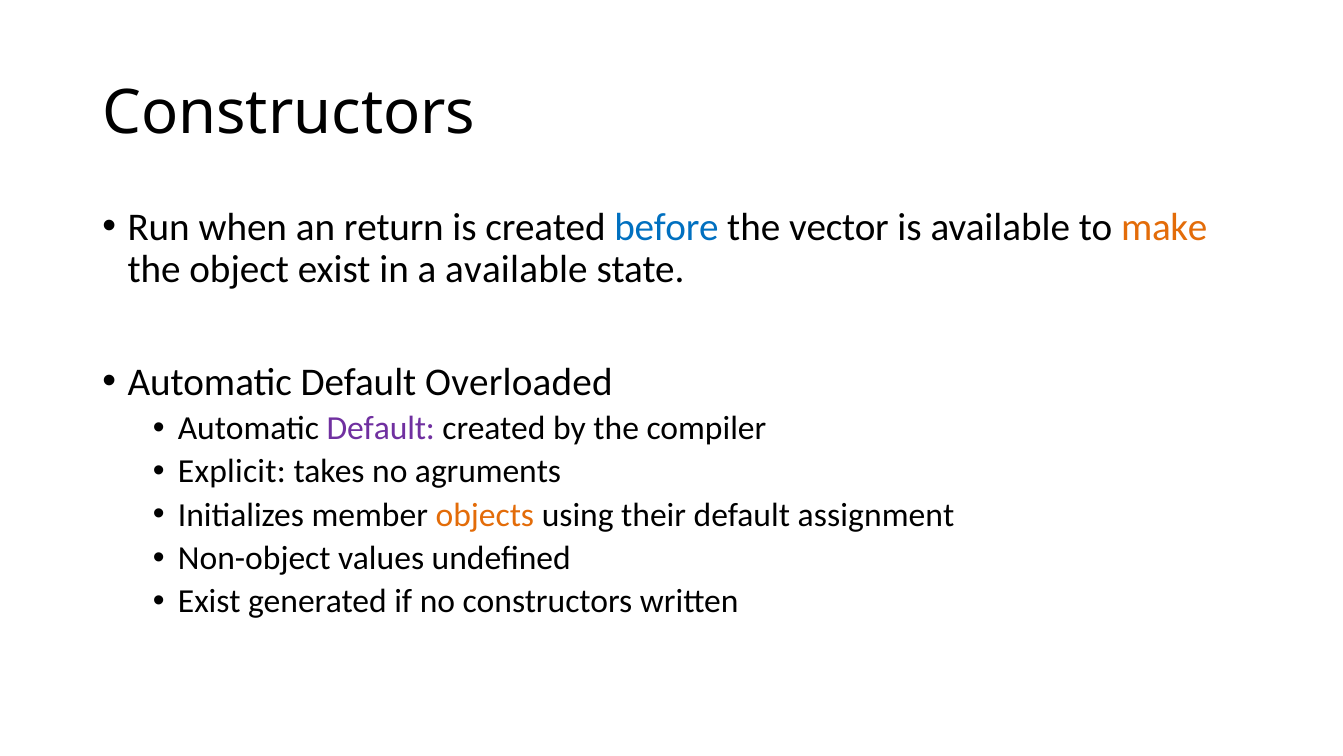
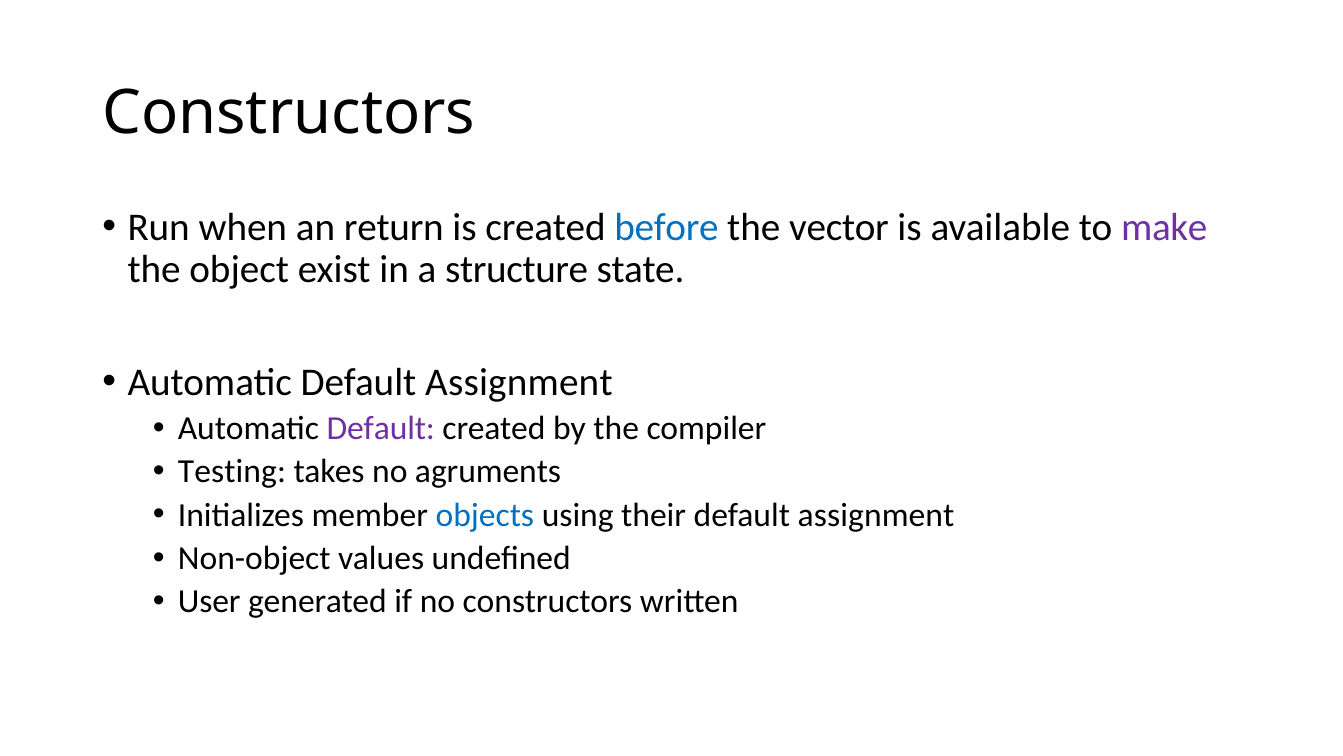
make colour: orange -> purple
a available: available -> structure
Automatic Default Overloaded: Overloaded -> Assignment
Explicit: Explicit -> Testing
objects colour: orange -> blue
Exist at (209, 601): Exist -> User
